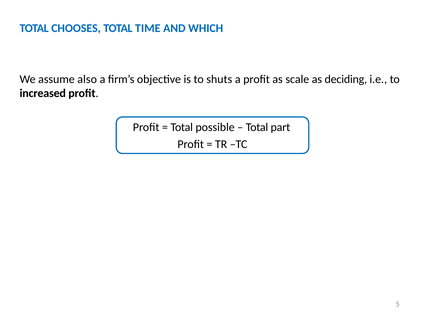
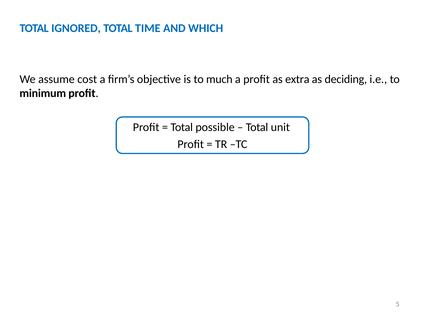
CHOOSES: CHOOSES -> IGNORED
also: also -> cost
shuts: shuts -> much
scale: scale -> extra
increased: increased -> minimum
part: part -> unit
